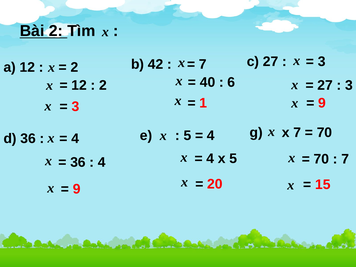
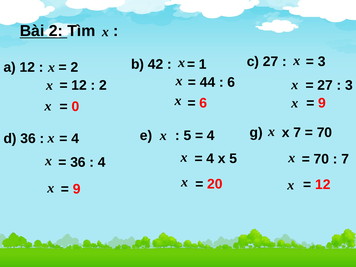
7 at (203, 64): 7 -> 1
40: 40 -> 44
1 at (203, 103): 1 -> 6
3 at (75, 106): 3 -> 0
15 at (323, 184): 15 -> 12
